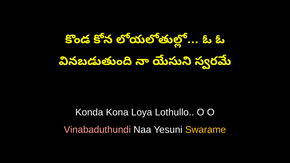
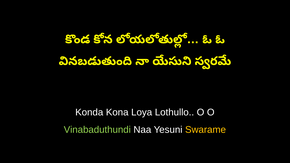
Vinabaduthundi colour: pink -> light green
